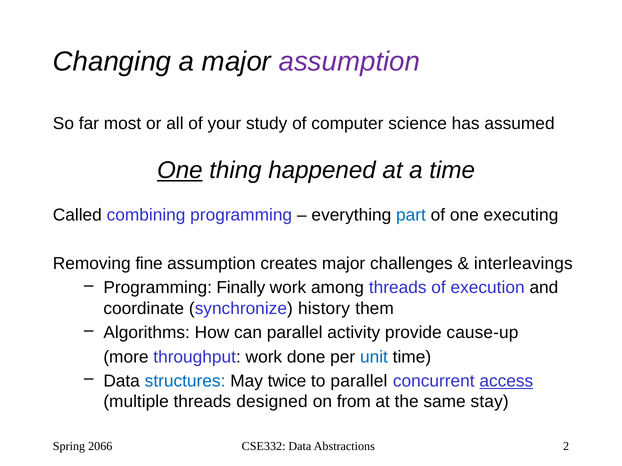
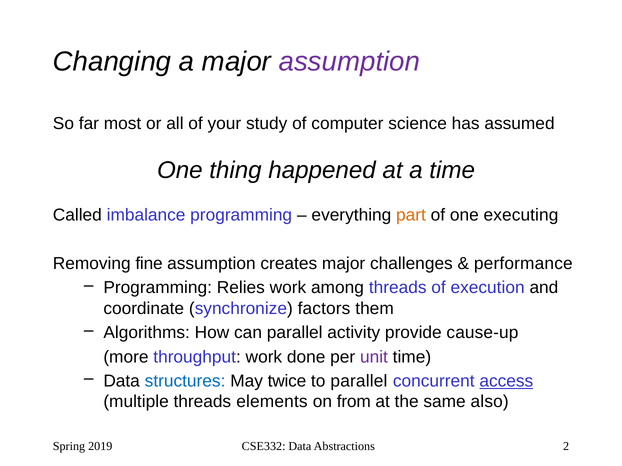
One at (180, 171) underline: present -> none
combining: combining -> imbalance
part colour: blue -> orange
interleavings: interleavings -> performance
Finally: Finally -> Relies
history: history -> factors
unit colour: blue -> purple
designed: designed -> elements
stay: stay -> also
2066: 2066 -> 2019
